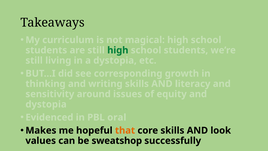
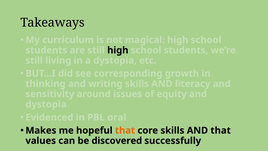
high at (118, 50) colour: green -> black
AND look: look -> that
sweatshop: sweatshop -> discovered
